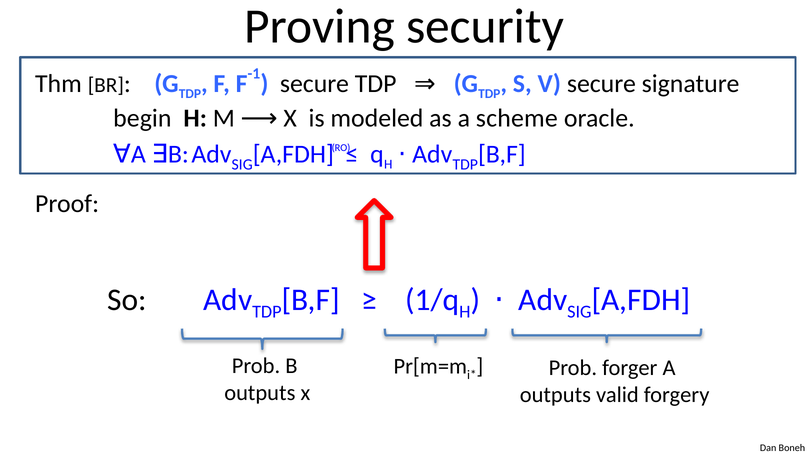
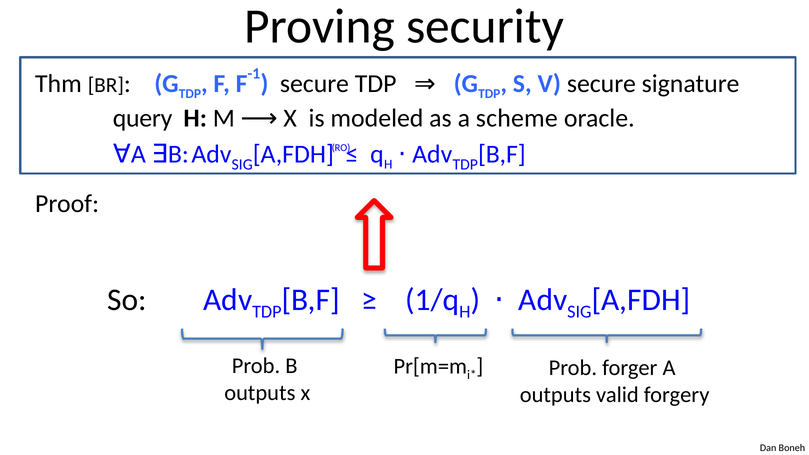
begin: begin -> query
